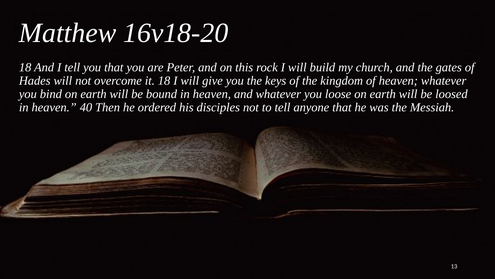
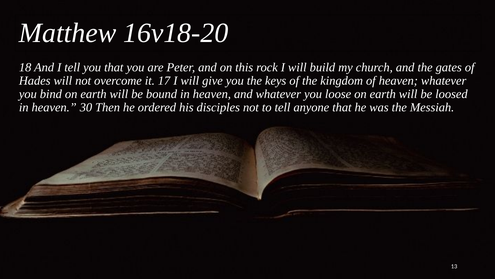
it 18: 18 -> 17
40: 40 -> 30
